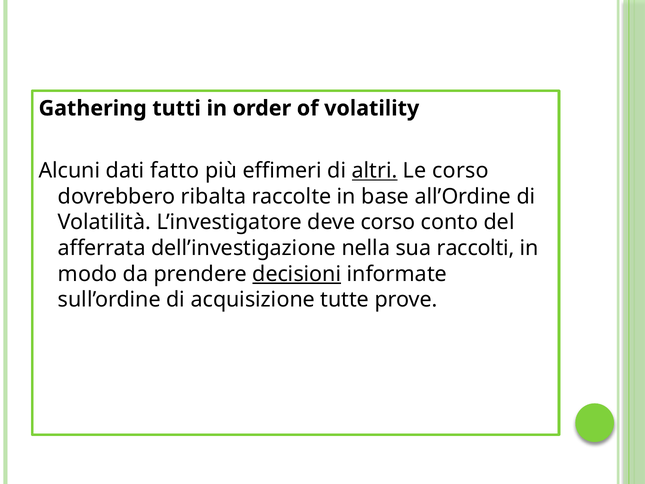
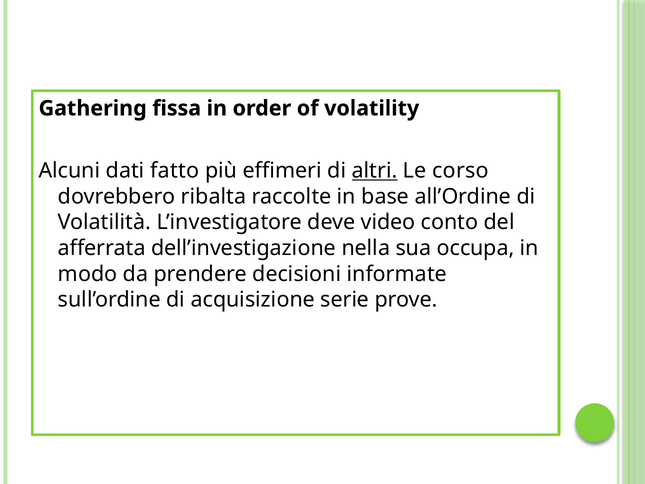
tutti: tutti -> fissa
deve corso: corso -> video
raccolti: raccolti -> occupa
decisioni underline: present -> none
tutte: tutte -> serie
